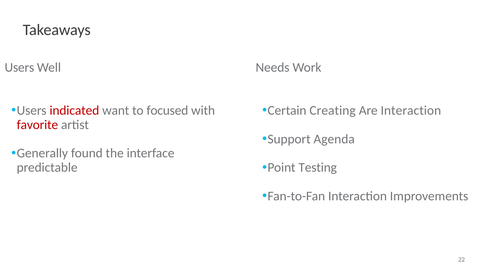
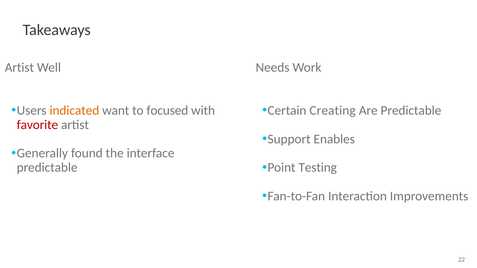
Users at (19, 68): Users -> Artist
indicated colour: red -> orange
Are Interaction: Interaction -> Predictable
Agenda: Agenda -> Enables
